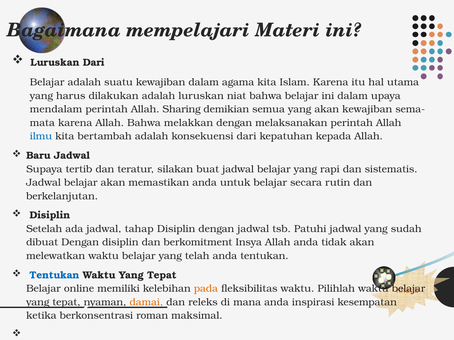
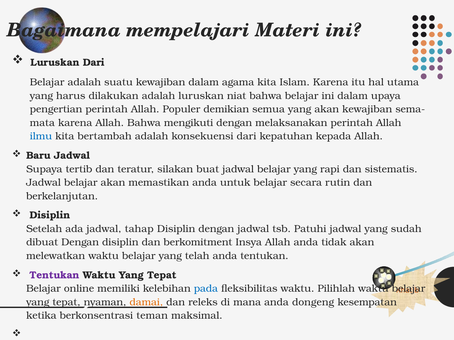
mendalam: mendalam -> pengertian
Sharing: Sharing -> Populer
melakkan: melakkan -> mengikuti
Tentukan at (54, 275) colour: blue -> purple
pada colour: orange -> blue
inspirasi: inspirasi -> dongeng
roman: roman -> teman
